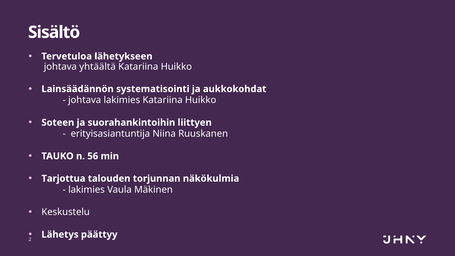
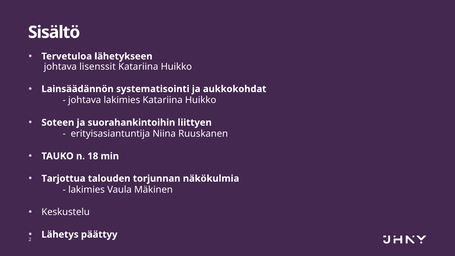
yhtäältä: yhtäältä -> lisenssit
56: 56 -> 18
